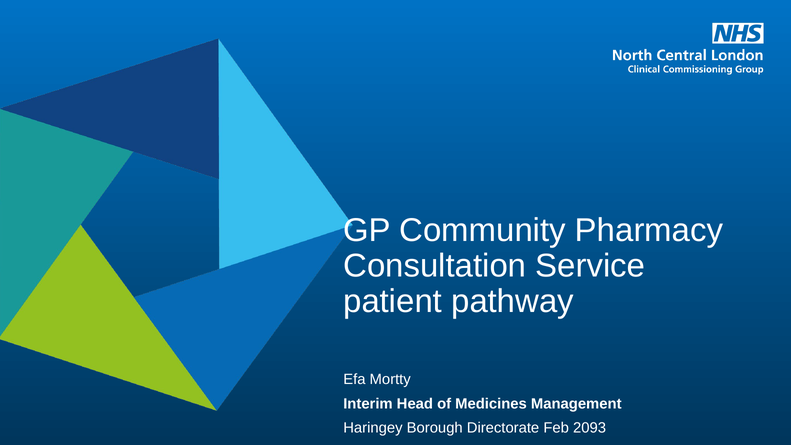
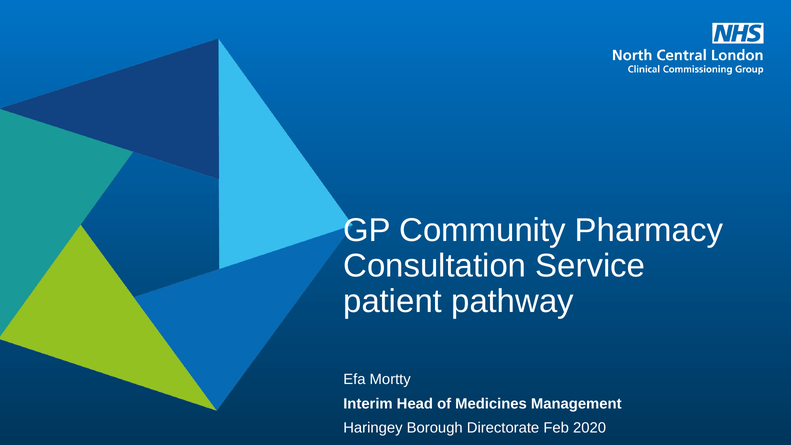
2093: 2093 -> 2020
